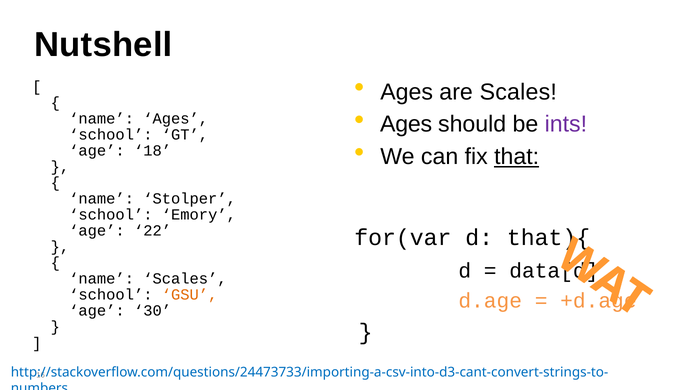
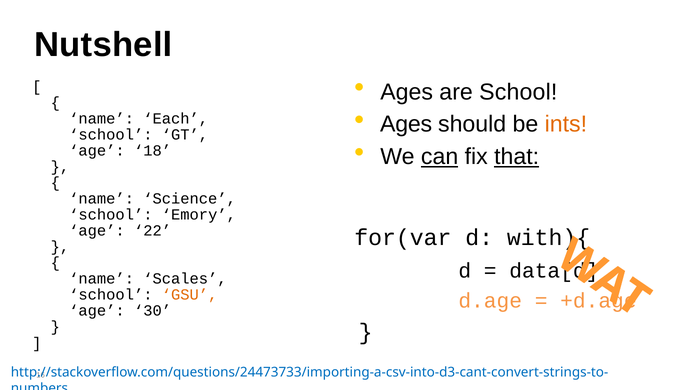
are Scales: Scales -> School
ints colour: purple -> orange
name Ages: Ages -> Each
can underline: none -> present
Stolper: Stolper -> Science
that){: that){ -> with){
